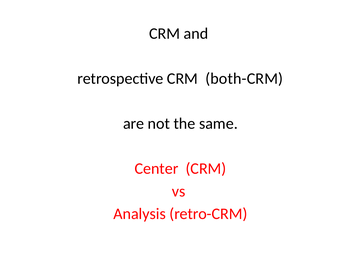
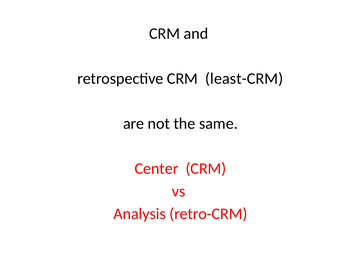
both-CRM: both-CRM -> least-CRM
